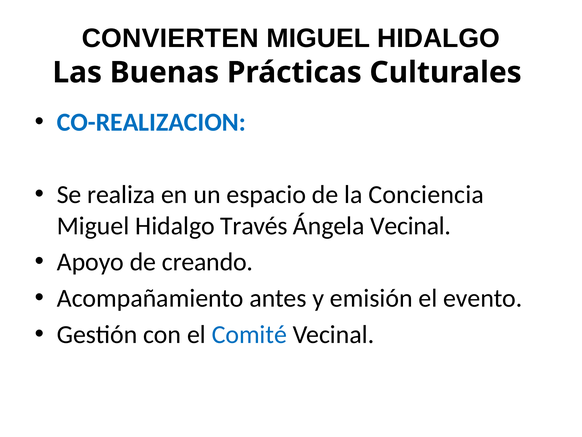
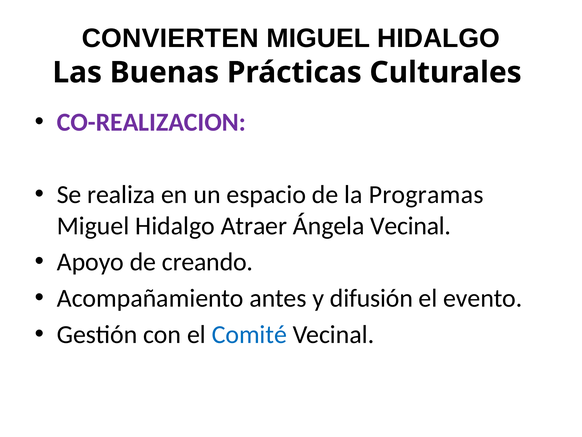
CO-REALIZACION colour: blue -> purple
Conciencia: Conciencia -> Programas
Través: Través -> Atraer
emisión: emisión -> difusión
